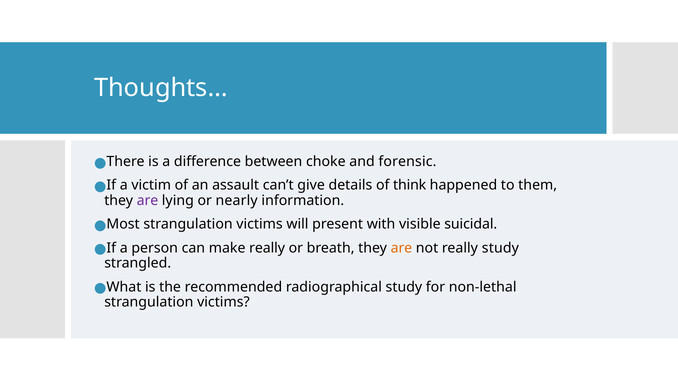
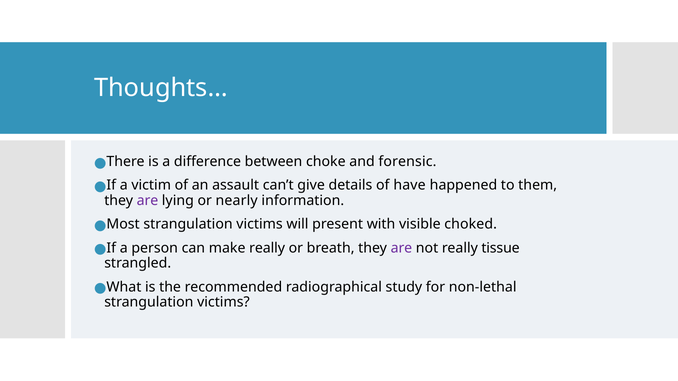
think: think -> have
suicidal: suicidal -> choked
are at (401, 248) colour: orange -> purple
really study: study -> tissue
